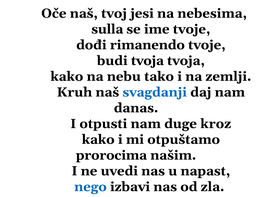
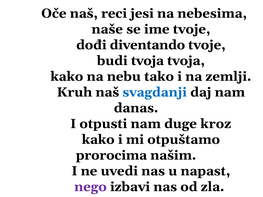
tvoj: tvoj -> reci
sulla: sulla -> naše
rimanendo: rimanendo -> diventando
nego colour: blue -> purple
